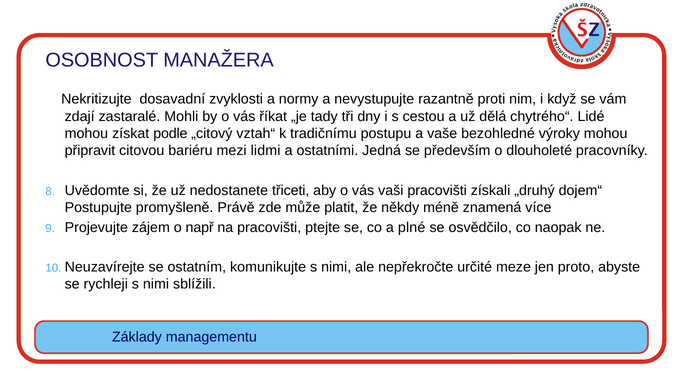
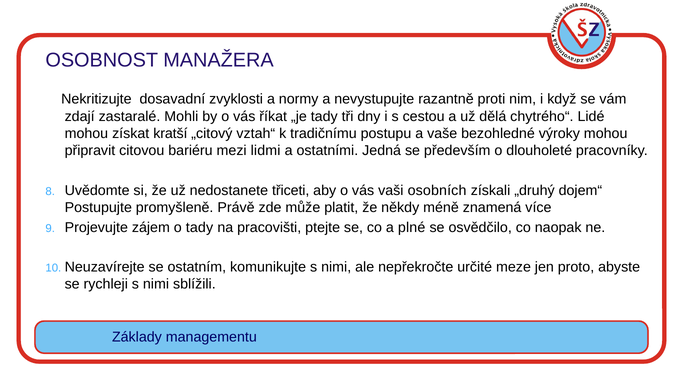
podle: podle -> kratší
vaši pracovišti: pracovišti -> osobních
o např: např -> tady
